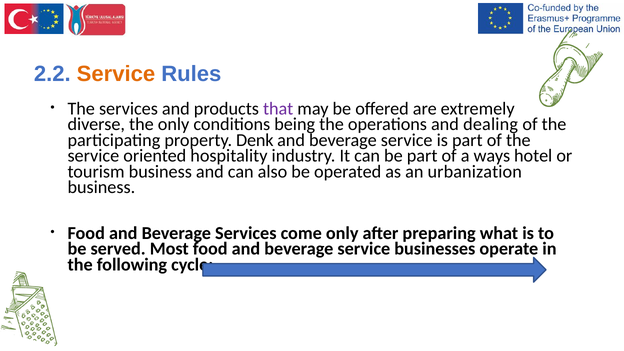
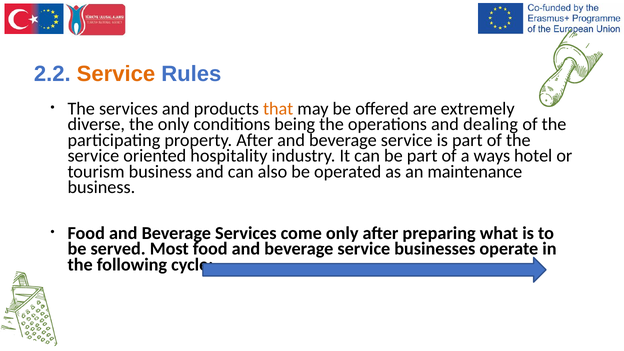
that colour: purple -> orange
property Denk: Denk -> After
urbanization: urbanization -> maintenance
